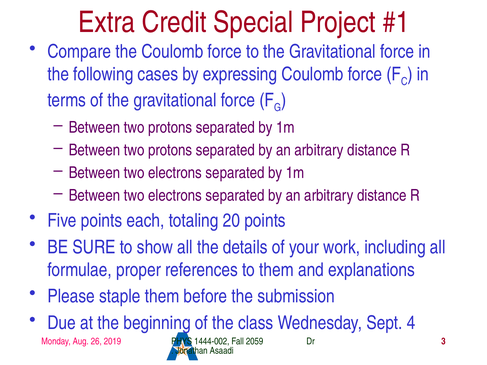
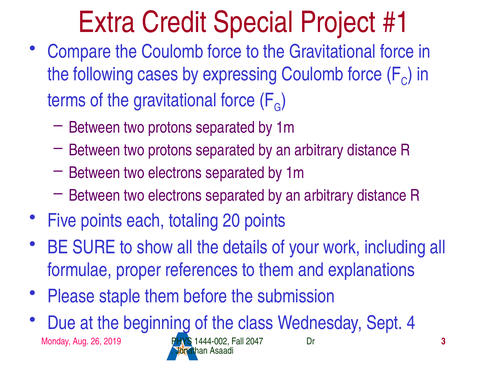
2059: 2059 -> 2047
